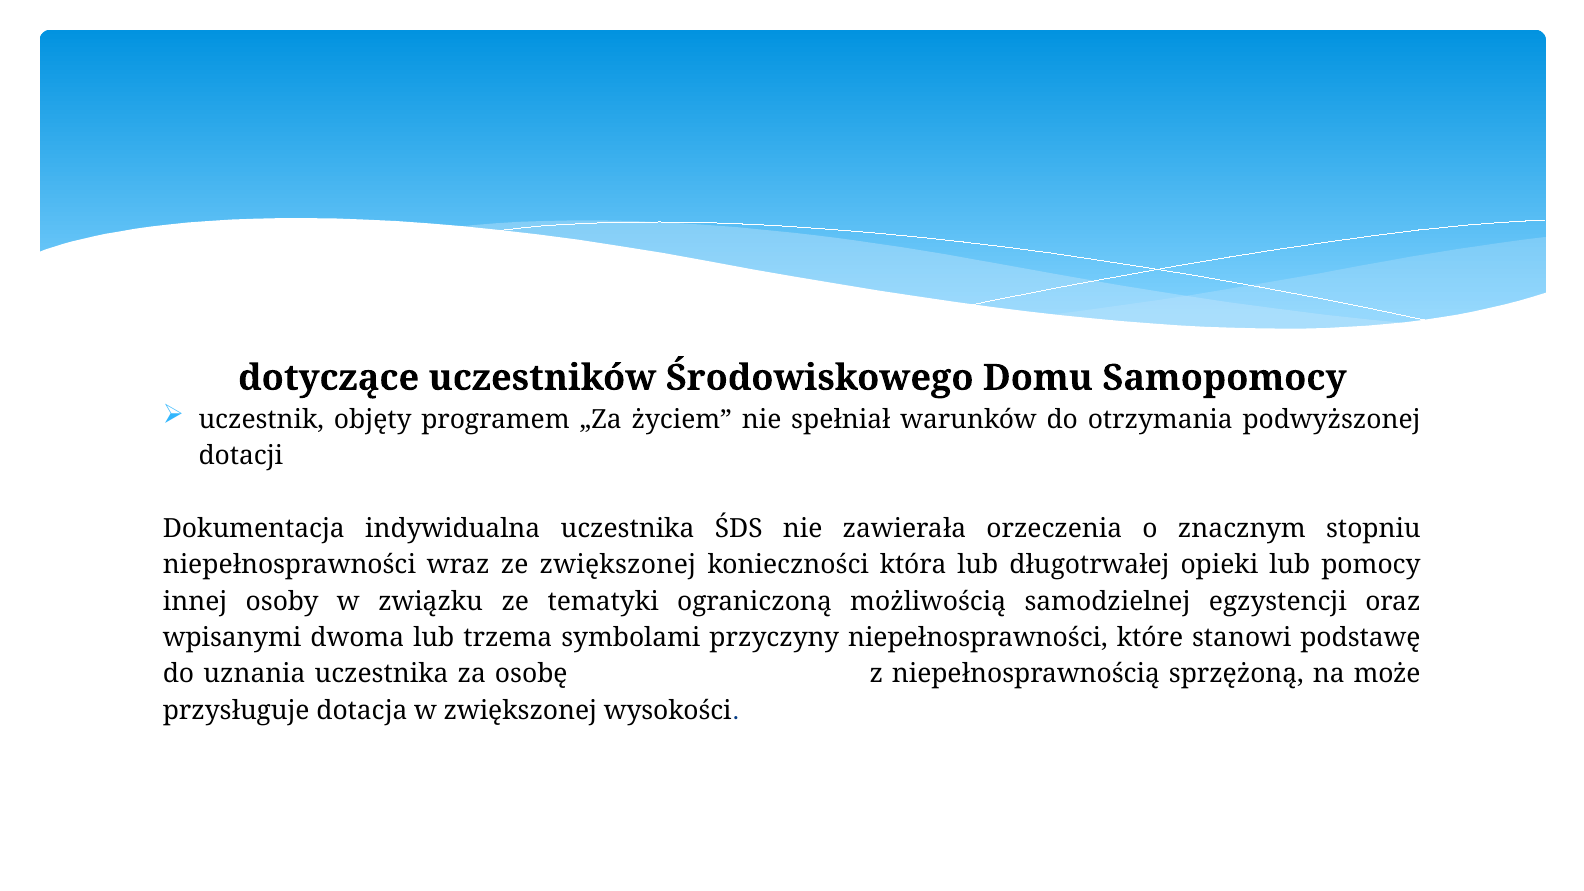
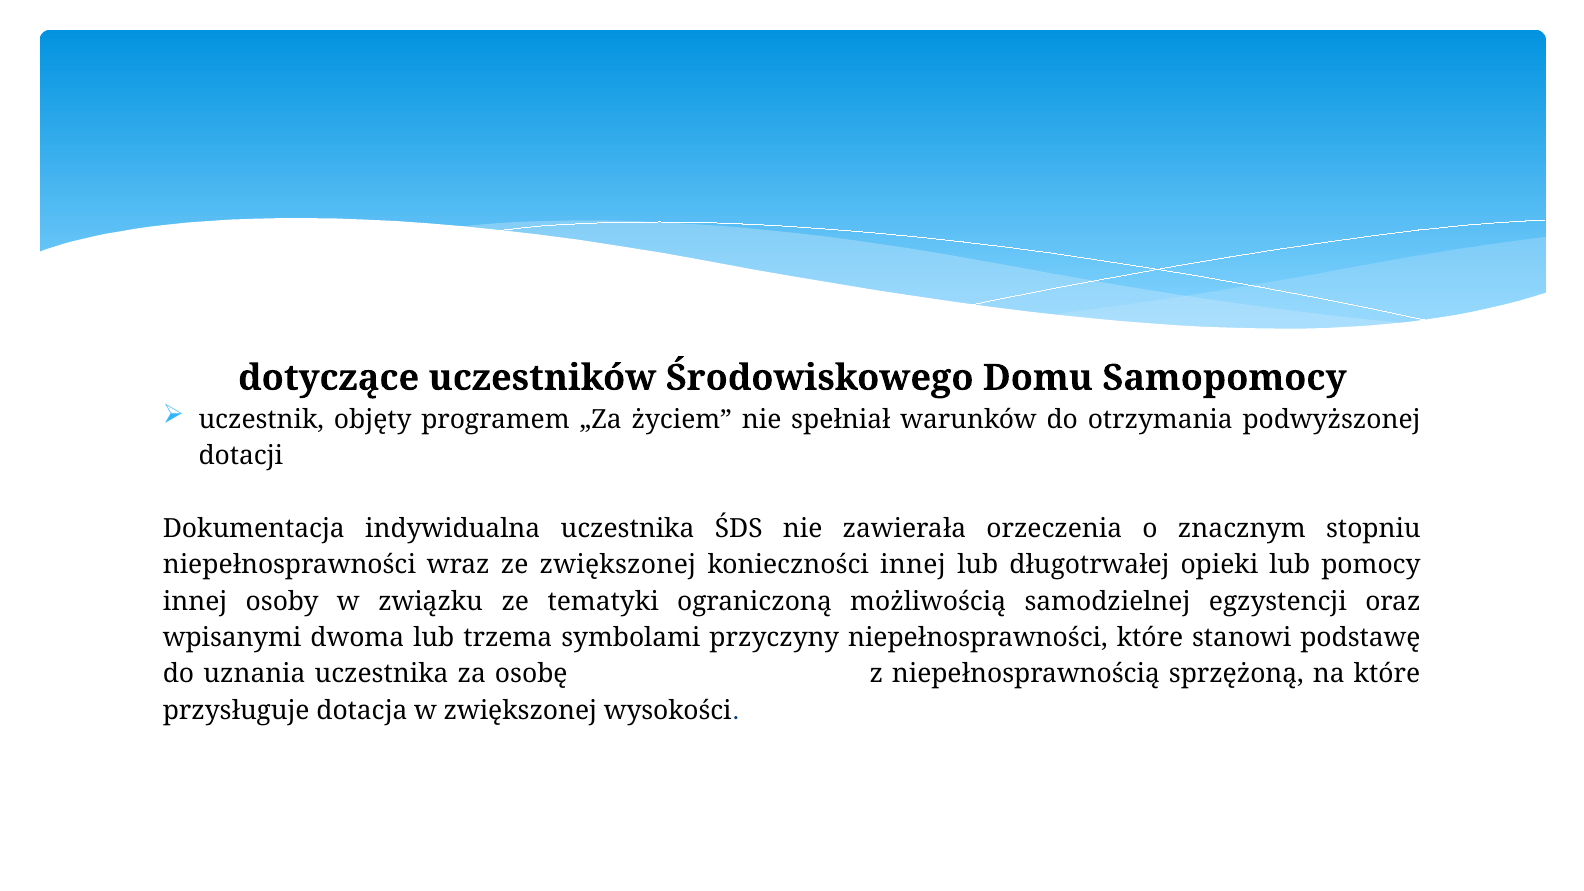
konieczności która: która -> innej
na może: może -> które
